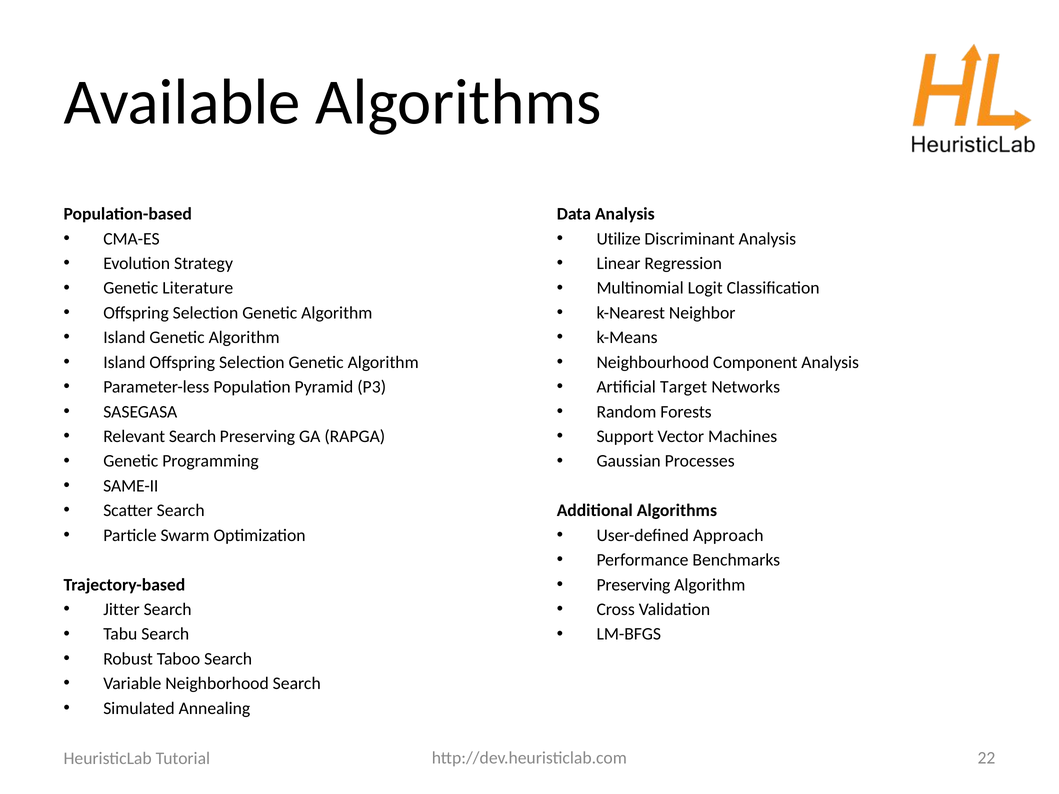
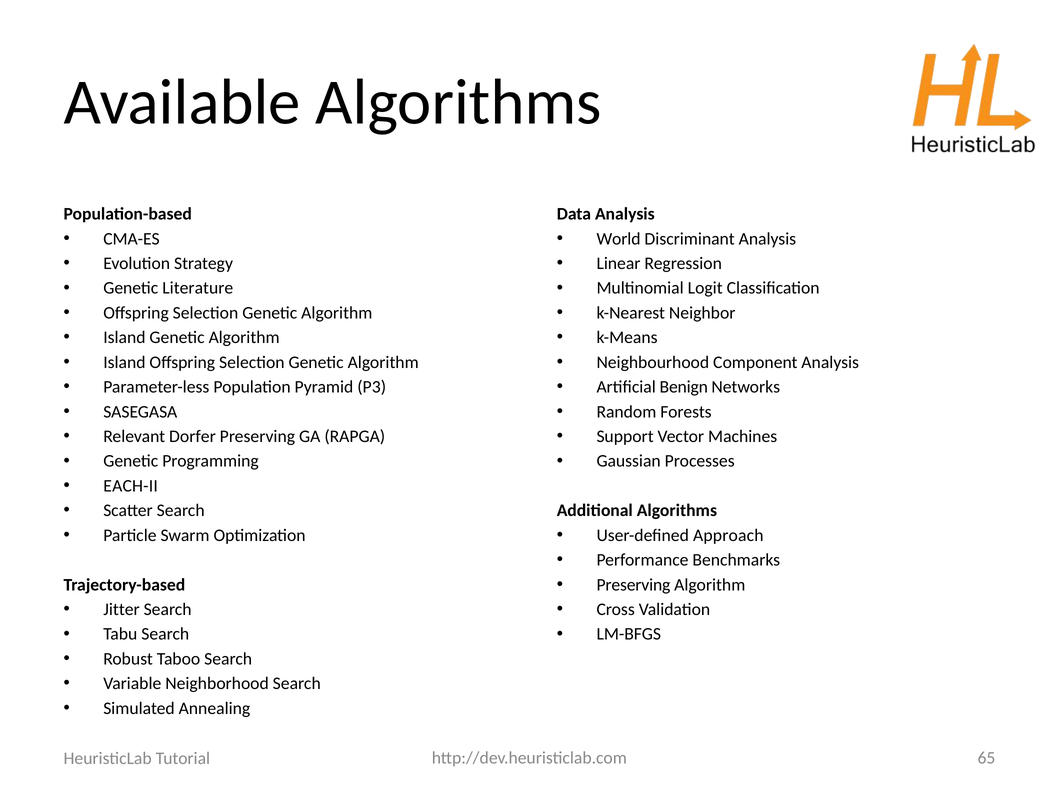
Utilize: Utilize -> World
Target: Target -> Benign
Relevant Search: Search -> Dorfer
SAME-II: SAME-II -> EACH-II
22: 22 -> 65
